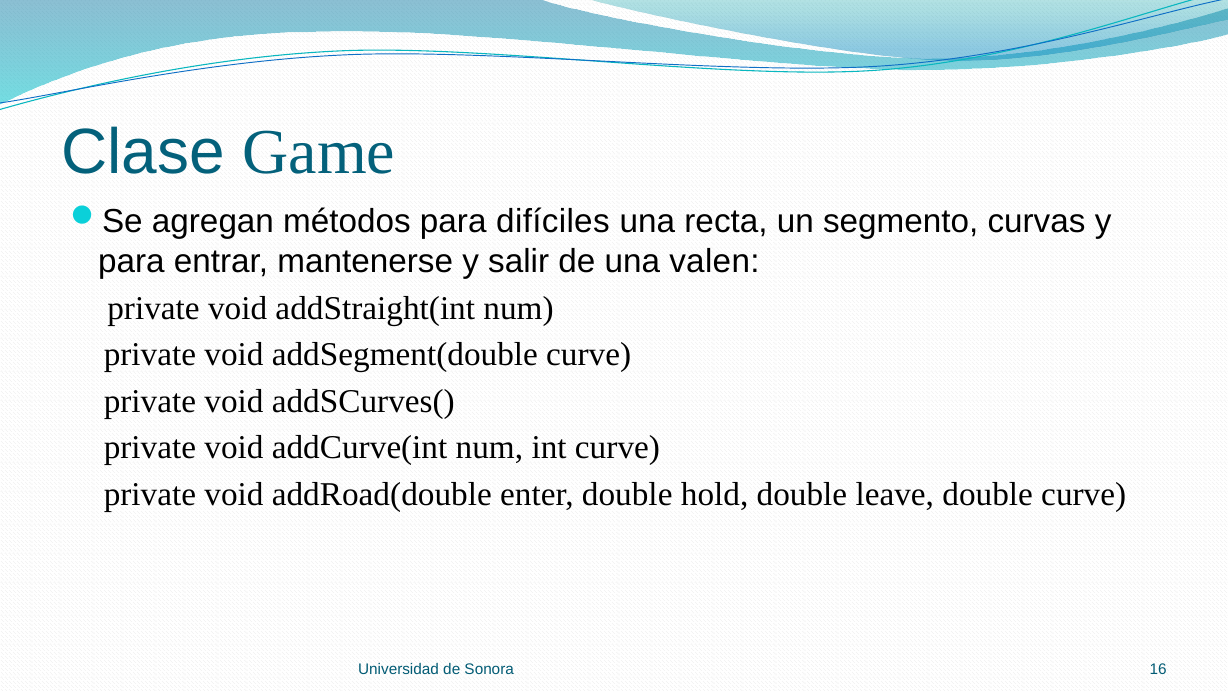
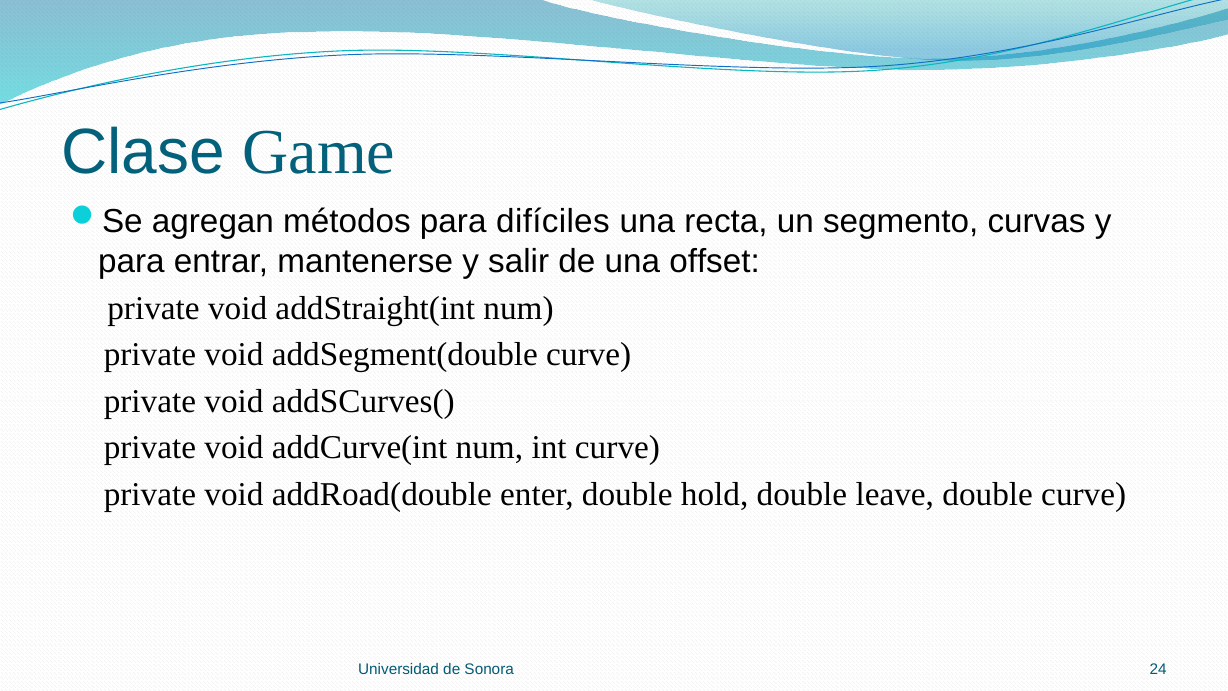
valen: valen -> offset
16: 16 -> 24
